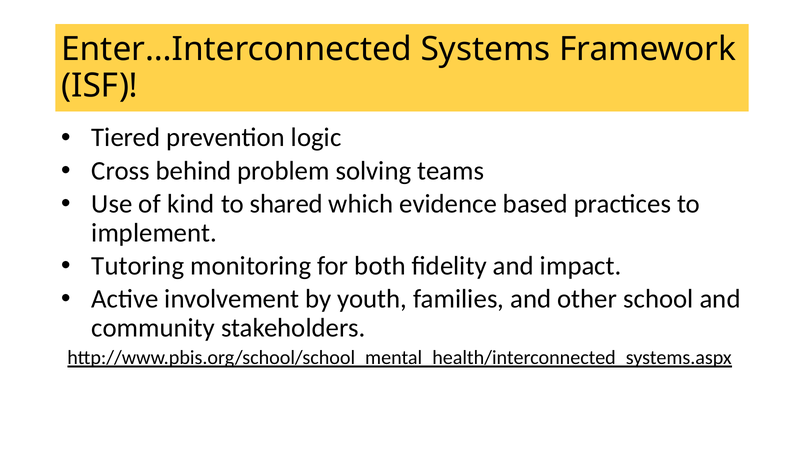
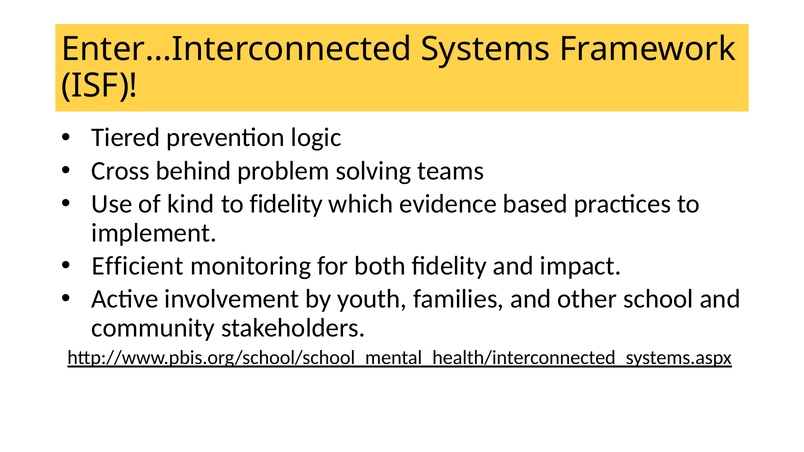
to shared: shared -> fidelity
Tutoring: Tutoring -> Efficient
